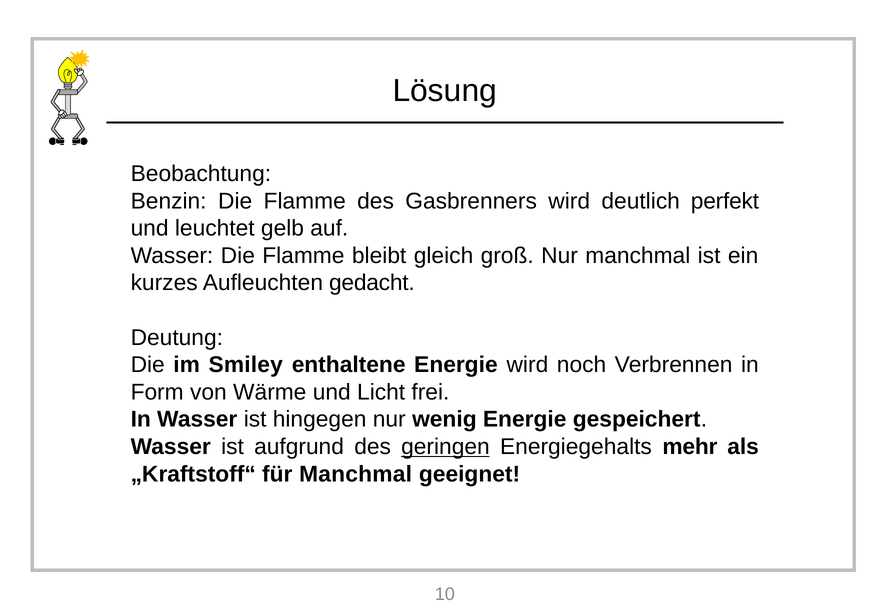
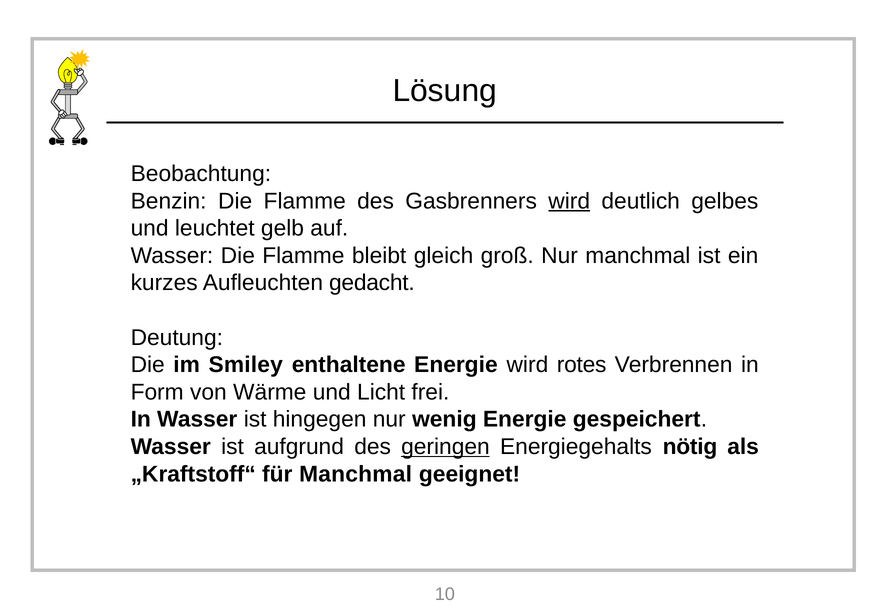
wird at (569, 201) underline: none -> present
perfekt: perfekt -> gelbes
noch: noch -> rotes
mehr: mehr -> nötig
